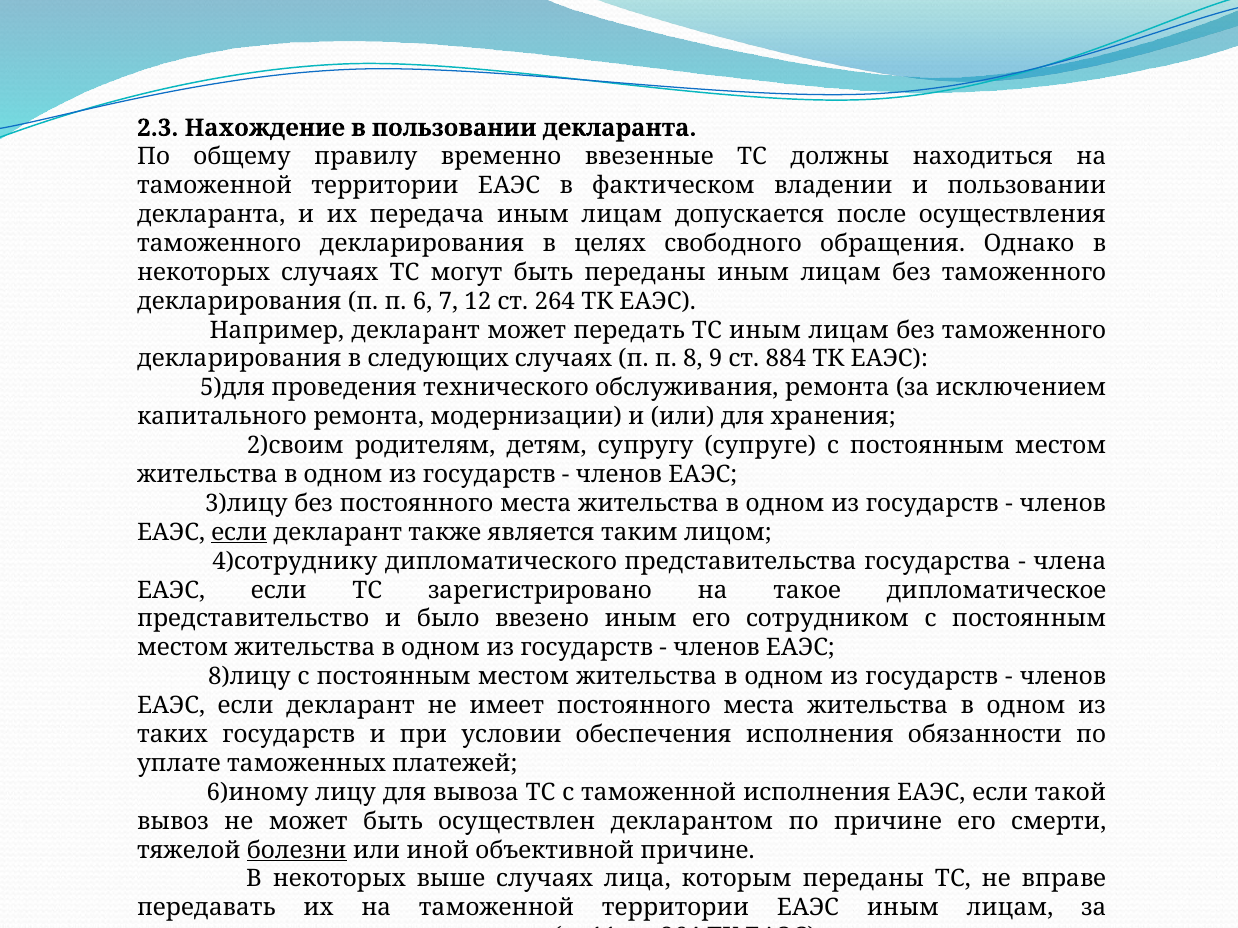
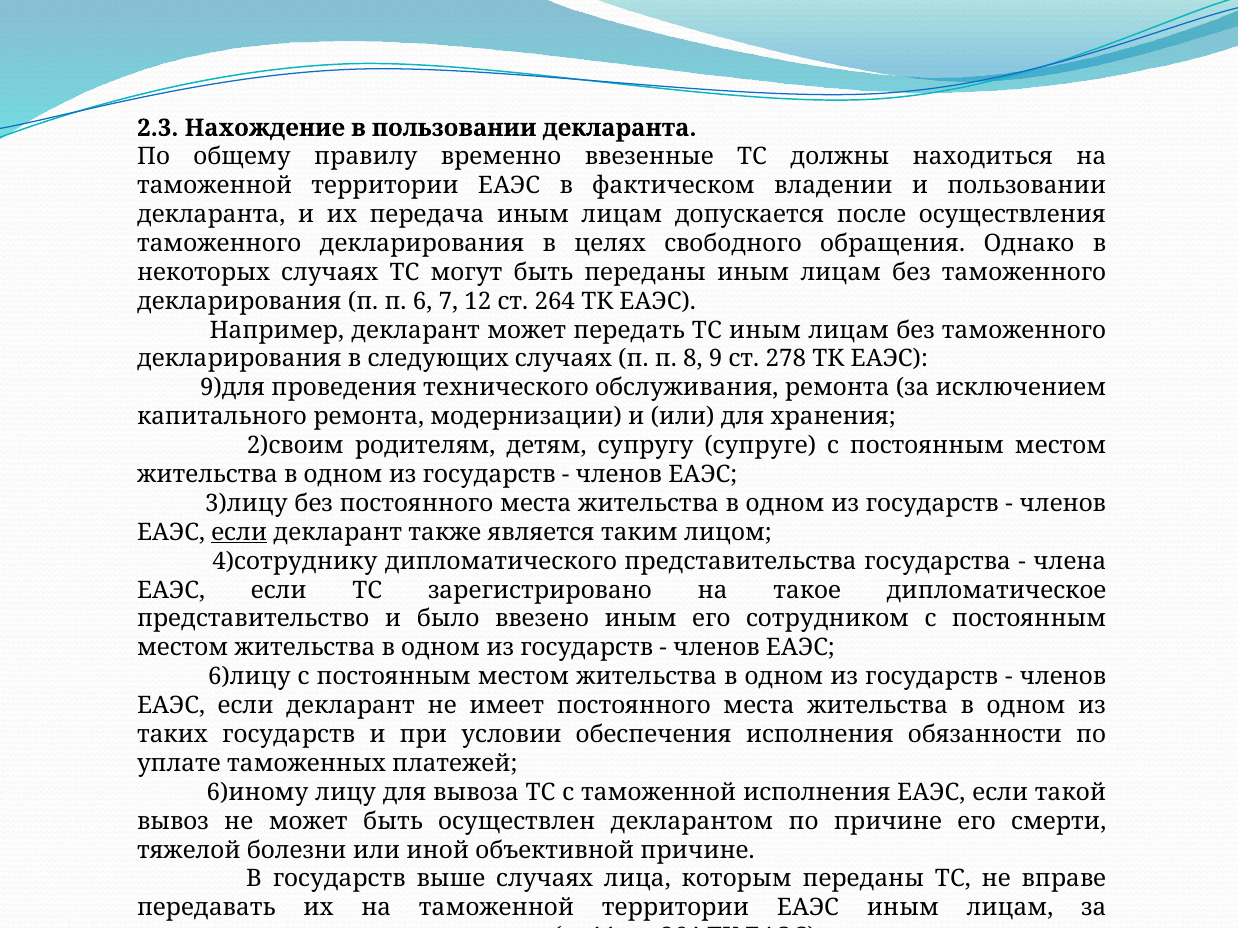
884: 884 -> 278
5)для: 5)для -> 9)для
8)лицу: 8)лицу -> 6)лицу
болезни underline: present -> none
некоторых at (339, 879): некоторых -> государств
